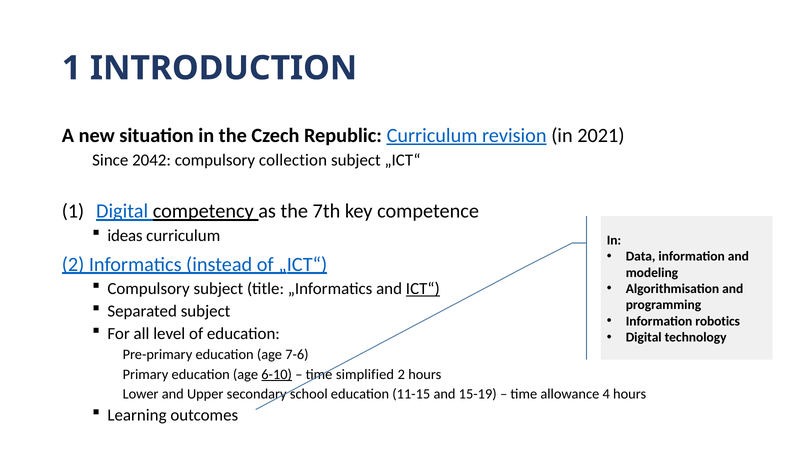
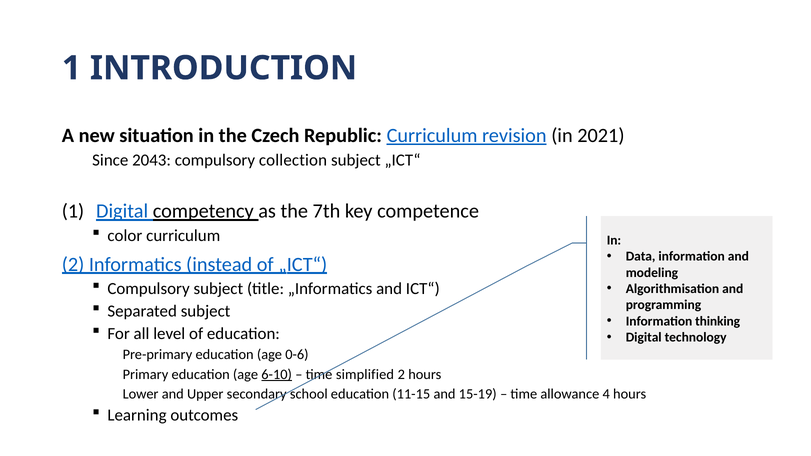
2042: 2042 -> 2043
ideas: ideas -> color
ICT“ underline: present -> none
robotics: robotics -> thinking
7-6: 7-6 -> 0-6
